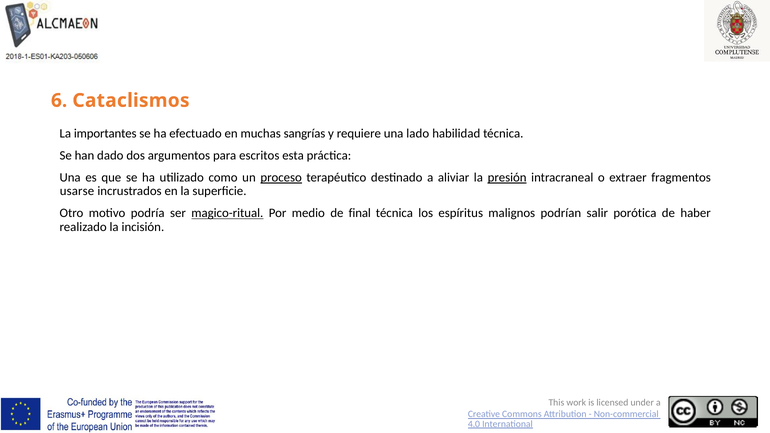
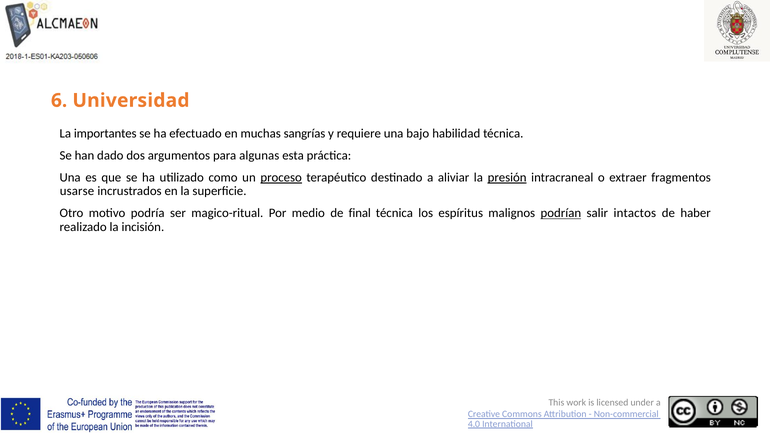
Cataclismos: Cataclismos -> Universidad
lado: lado -> bajo
escritos: escritos -> algunas
magico-ritual underline: present -> none
podrían underline: none -> present
porótica: porótica -> intactos
